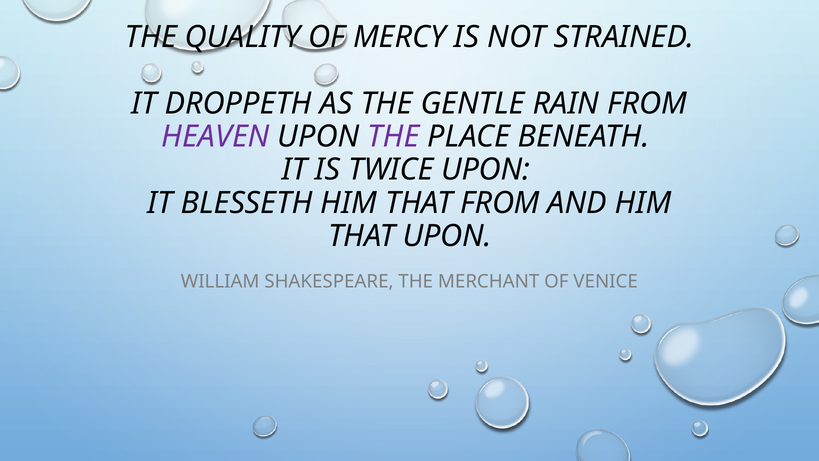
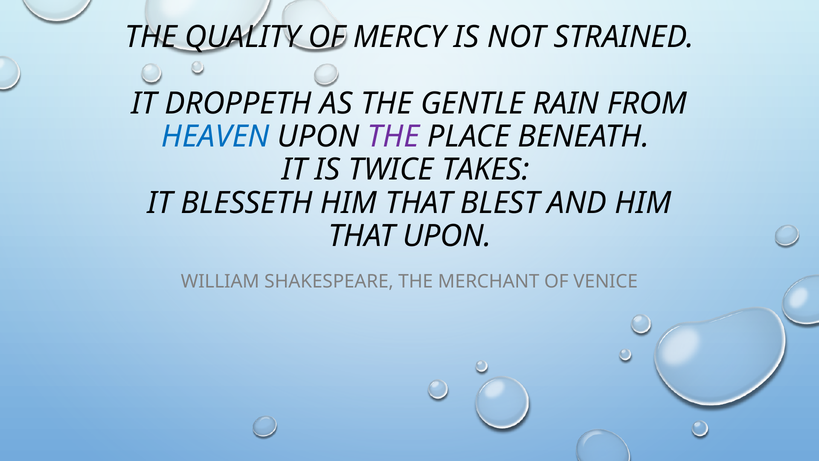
HEAVEN colour: purple -> blue
TWICE UPON: UPON -> TAKES
THAT FROM: FROM -> BLEST
